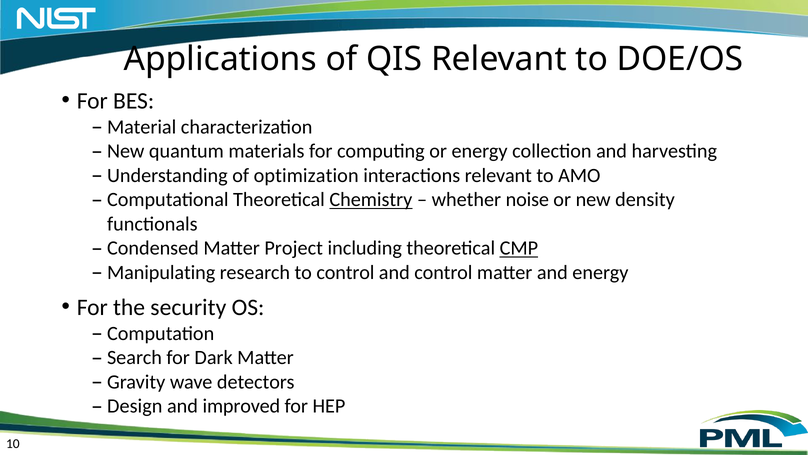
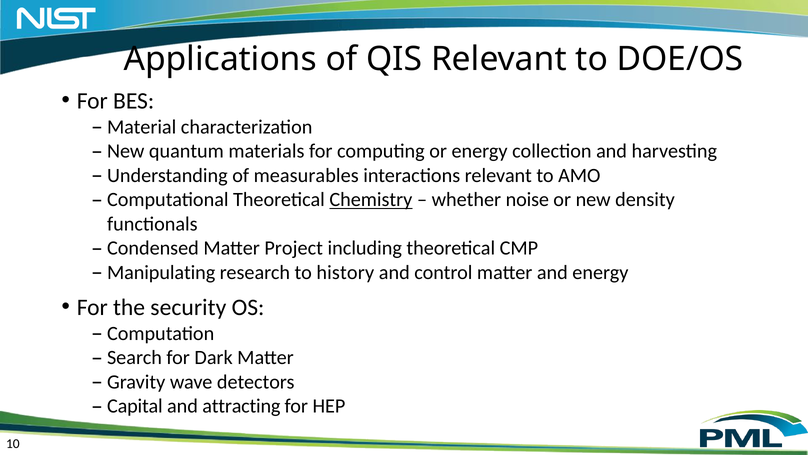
optimization: optimization -> measurables
CMP underline: present -> none
to control: control -> history
Design: Design -> Capital
improved: improved -> attracting
